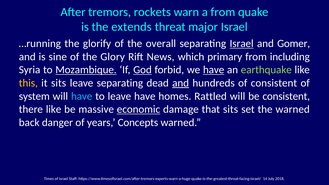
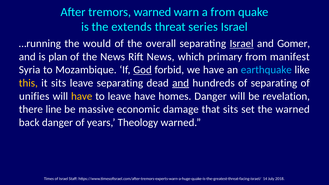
tremors rockets: rockets -> warned
major: major -> series
glorify: glorify -> would
sine: sine -> plan
the Glory: Glory -> News
including: including -> manifest
Mozambique underline: present -> none
have at (214, 70) underline: present -> none
earthquake colour: light green -> light blue
of consistent: consistent -> separating
system: system -> unifies
have at (82, 96) colour: light blue -> yellow
homes Rattled: Rattled -> Danger
be consistent: consistent -> revelation
there like: like -> line
economic underline: present -> none
Concepts: Concepts -> Theology
